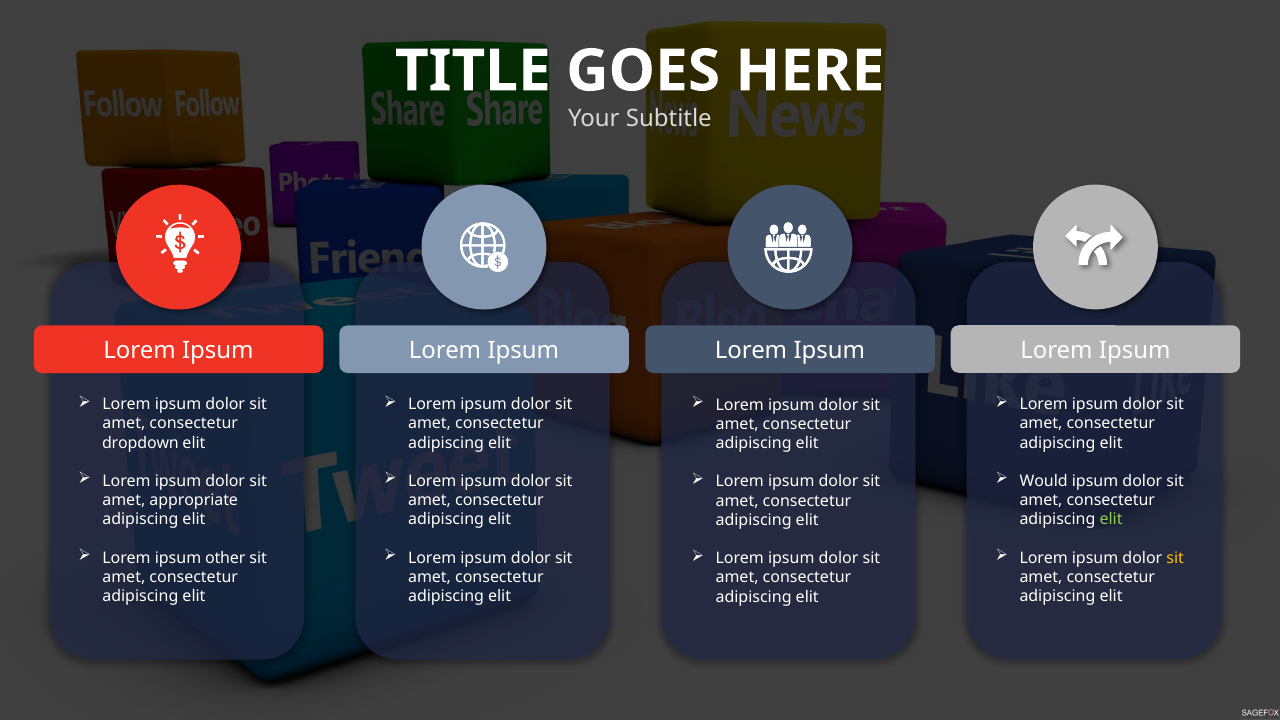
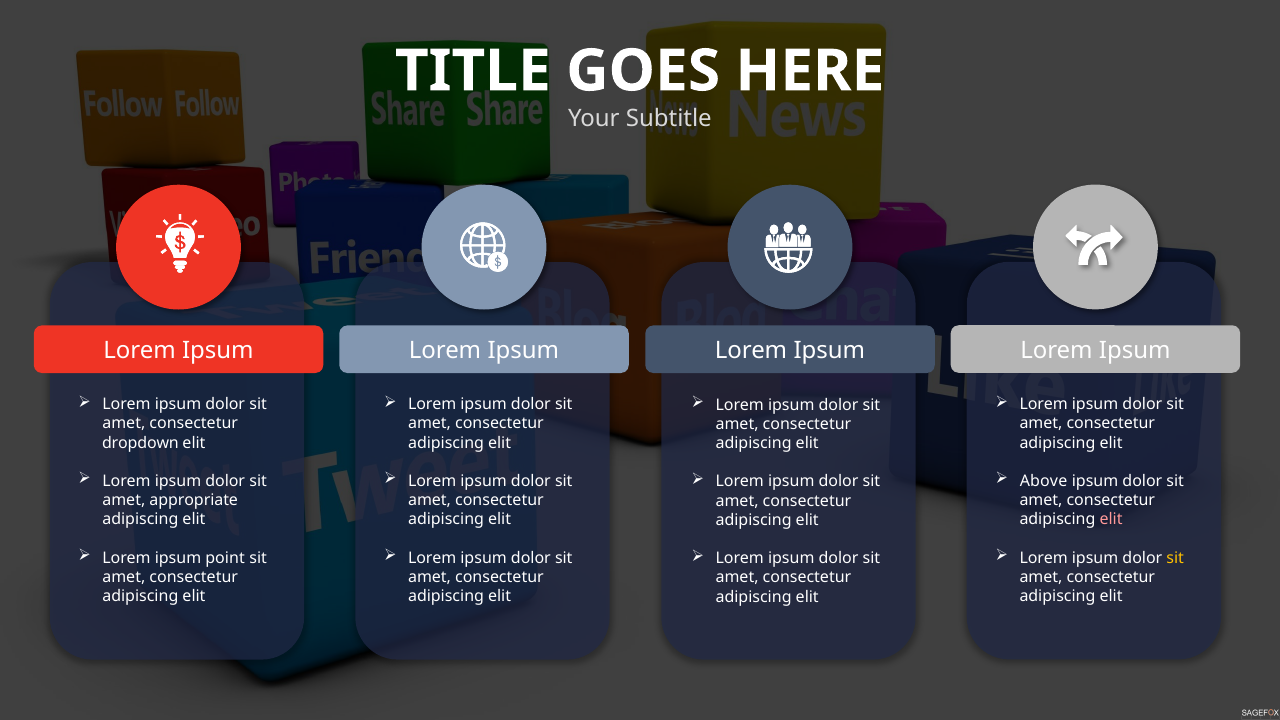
Would: Would -> Above
elit at (1111, 520) colour: light green -> pink
other: other -> point
